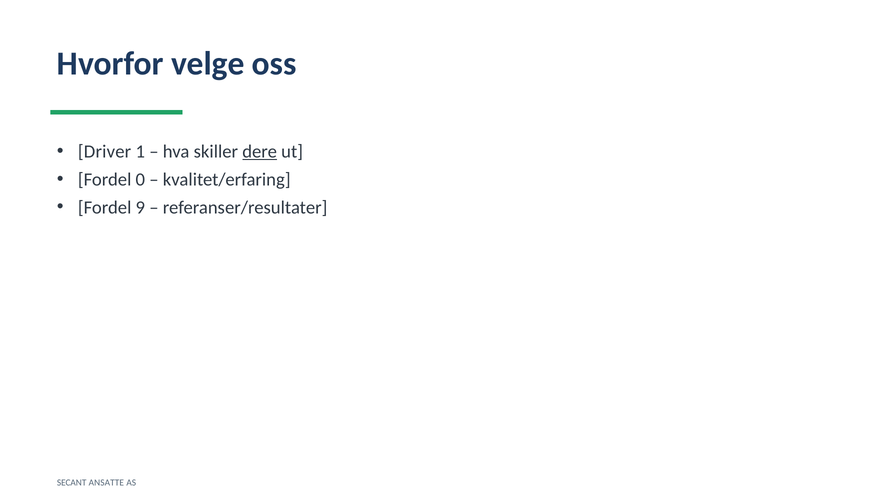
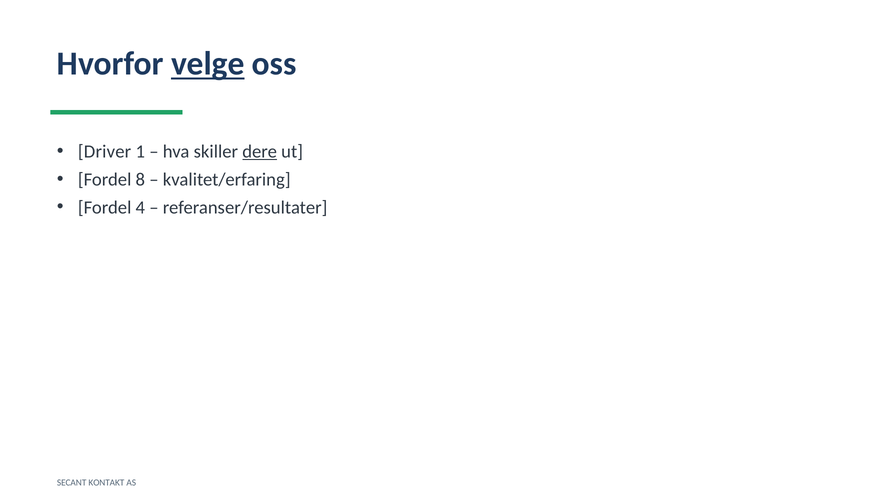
velge underline: none -> present
0: 0 -> 8
9: 9 -> 4
ANSATTE: ANSATTE -> KONTAKT
